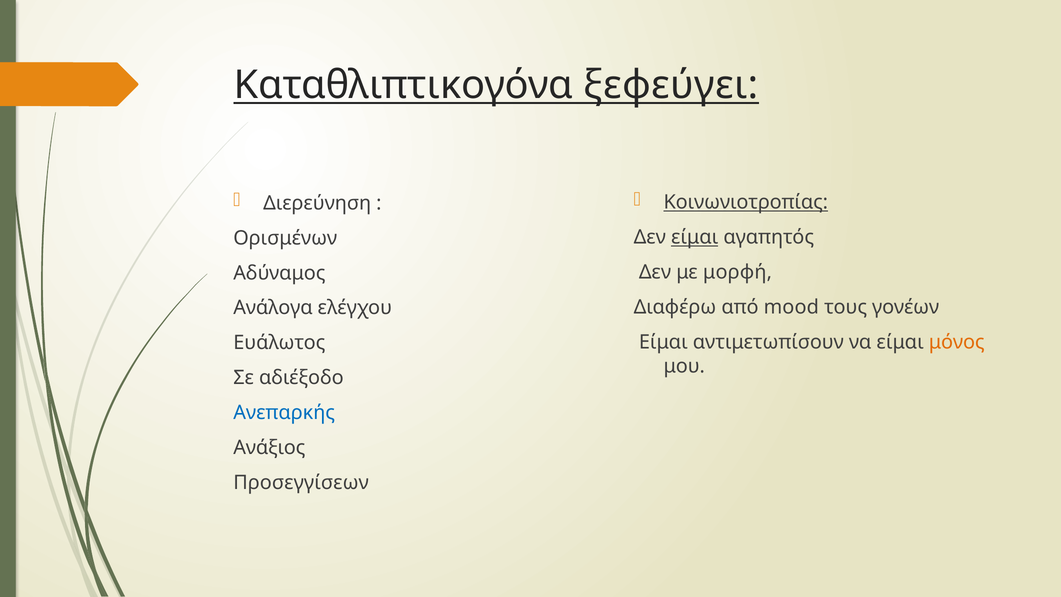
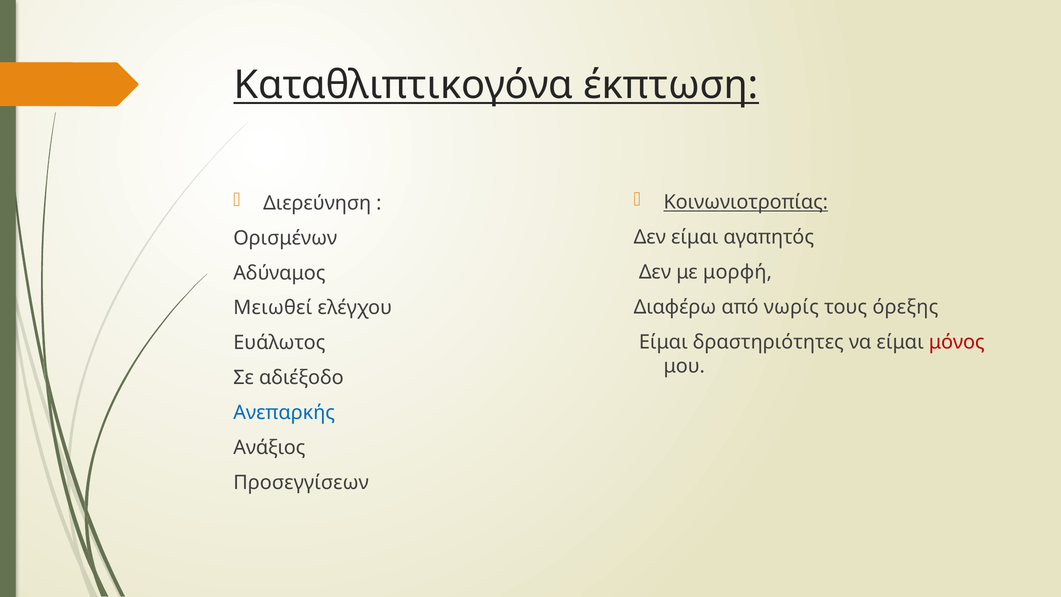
ξεφεύγει: ξεφεύγει -> έκπτωση
είμαι at (695, 237) underline: present -> none
mood: mood -> νωρίς
γονέων: γονέων -> όρεξης
Ανάλογα: Ανάλογα -> Μειωθεί
αντιμετωπίσουν: αντιμετωπίσουν -> δραστηριότητες
μόνος colour: orange -> red
